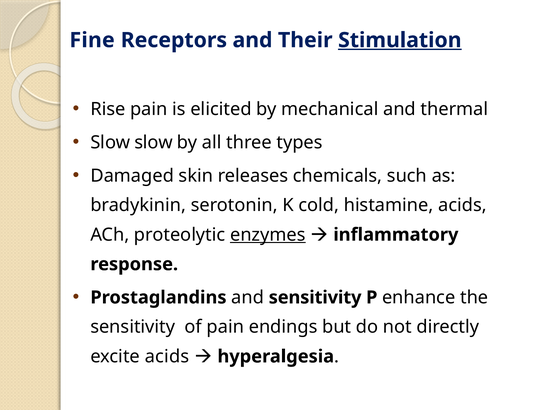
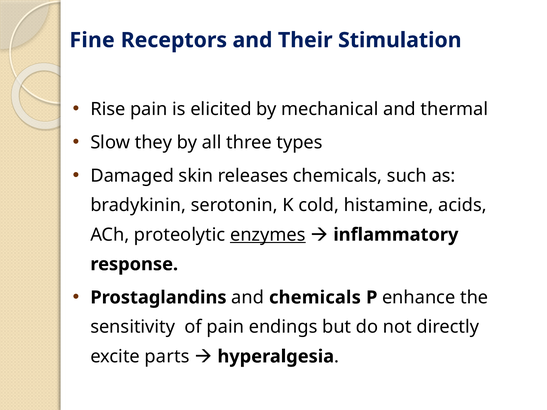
Stimulation underline: present -> none
Slow slow: slow -> they
and sensitivity: sensitivity -> chemicals
excite acids: acids -> parts
